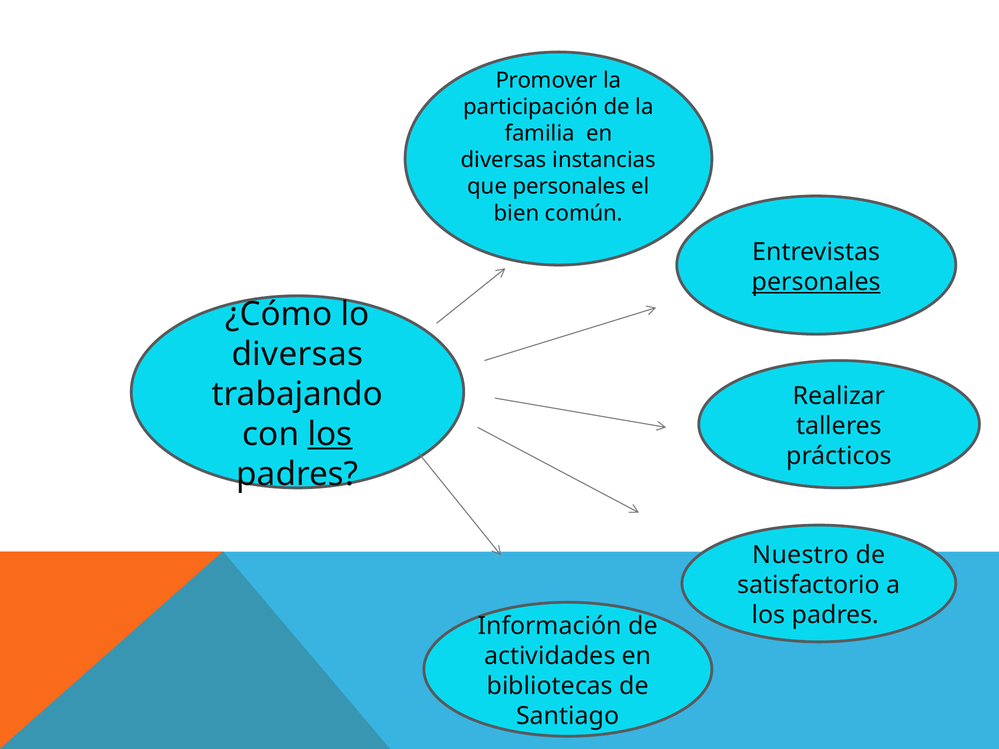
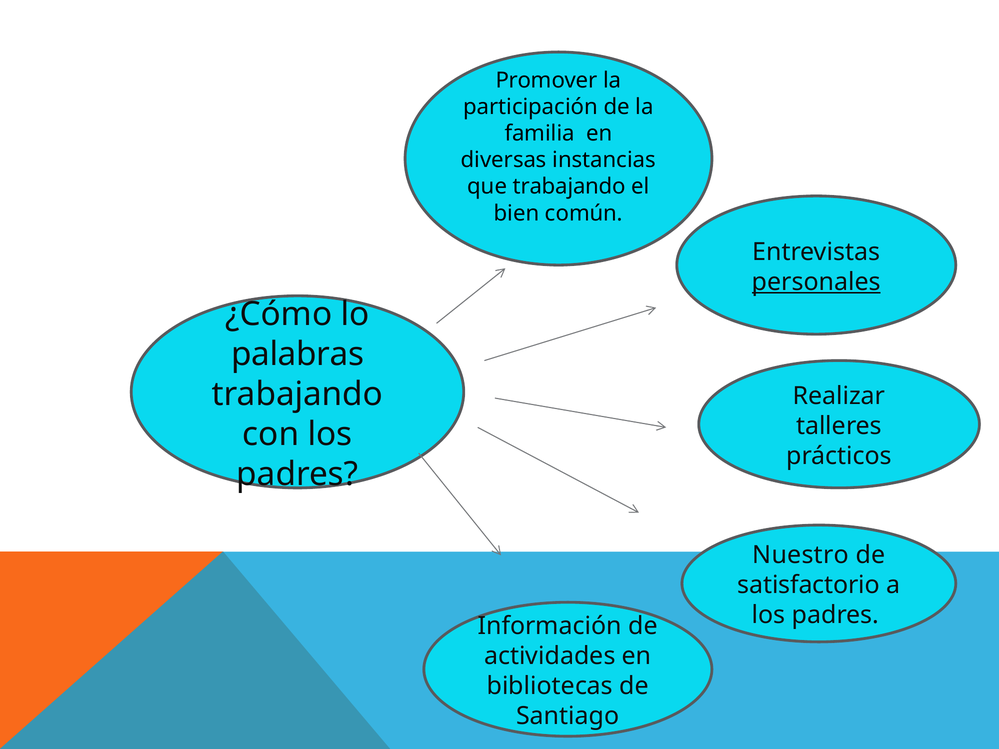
que personales: personales -> trabajando
diversas at (297, 354): diversas -> palabras
los at (330, 434) underline: present -> none
